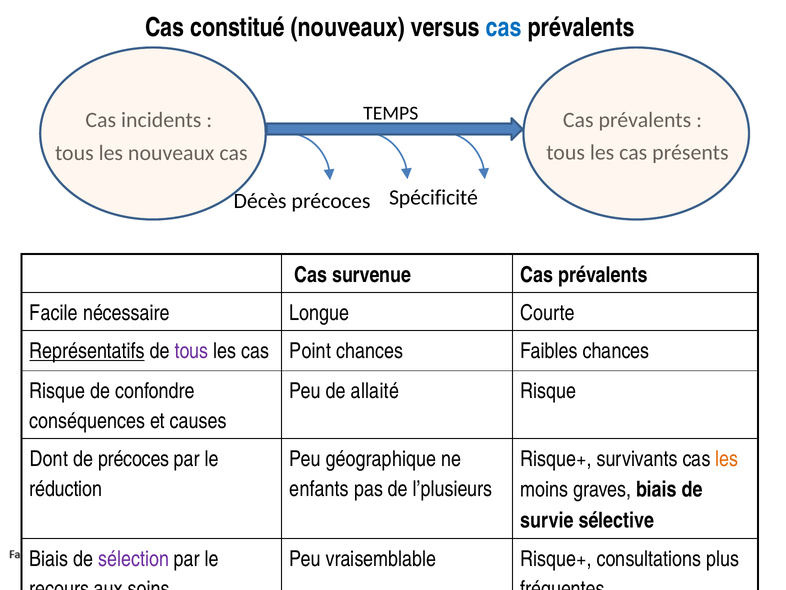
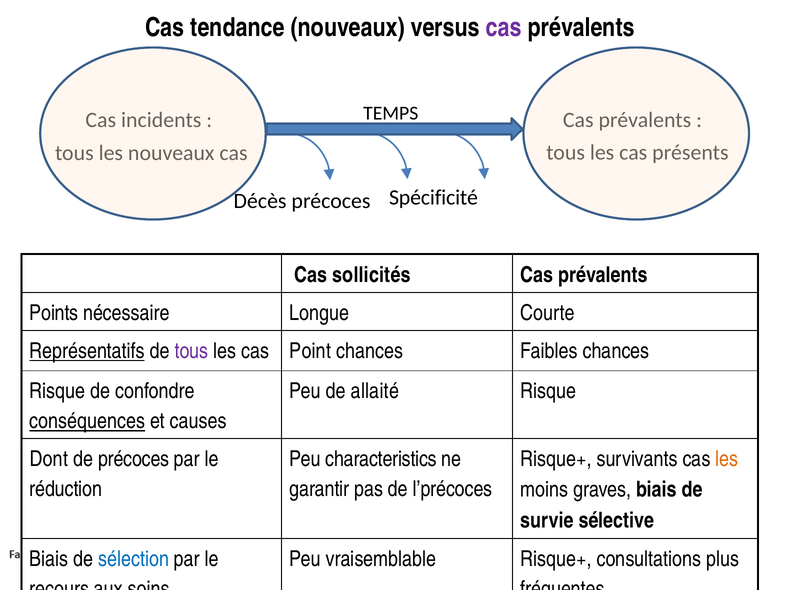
constitué: constitué -> tendance
cas at (504, 27) colour: blue -> purple
survenue: survenue -> sollicités
Facile: Facile -> Points
conséquences underline: none -> present
géographique: géographique -> characteristics
enfants: enfants -> garantir
l’plusieurs: l’plusieurs -> l’précoces
sélection colour: purple -> blue
